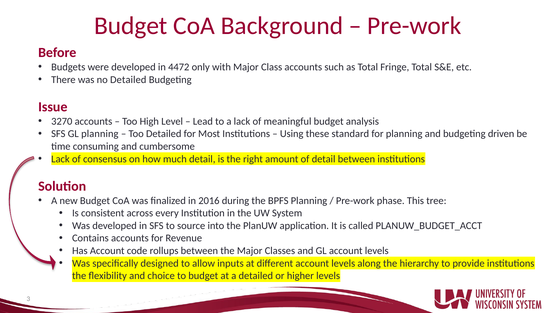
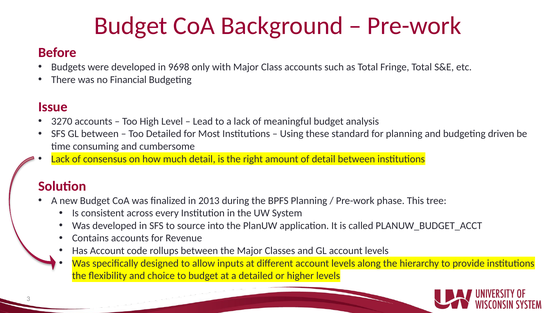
4472: 4472 -> 9698
no Detailed: Detailed -> Financial
GL planning: planning -> between
2016: 2016 -> 2013
